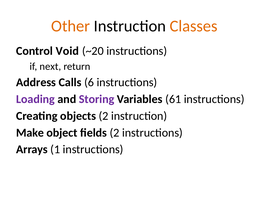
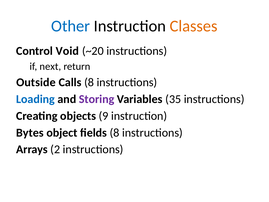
Other colour: orange -> blue
Address: Address -> Outside
Calls 6: 6 -> 8
Loading colour: purple -> blue
61: 61 -> 35
objects 2: 2 -> 9
Make: Make -> Bytes
fields 2: 2 -> 8
1: 1 -> 2
